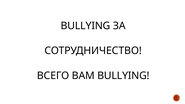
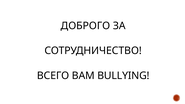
BULLYING at (85, 26): BULLYING -> ДОБРОГО
